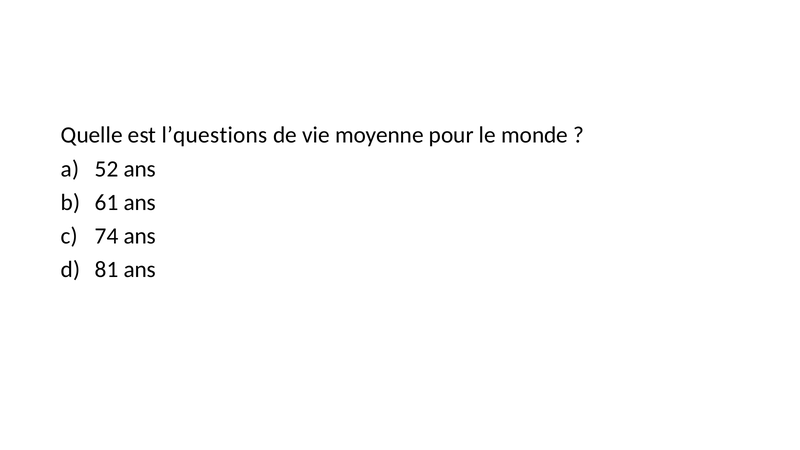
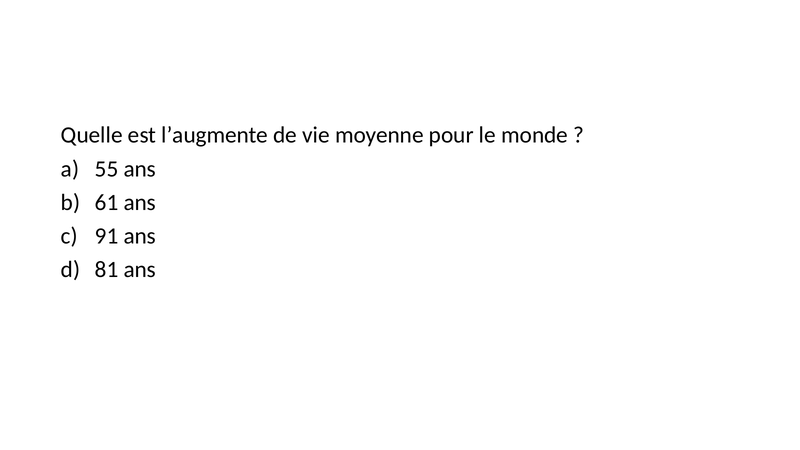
l’questions: l’questions -> l’augmente
52: 52 -> 55
74: 74 -> 91
